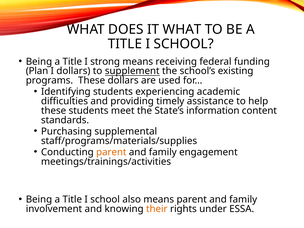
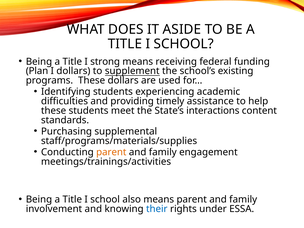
IT WHAT: WHAT -> ASIDE
information: information -> interactions
their colour: orange -> blue
